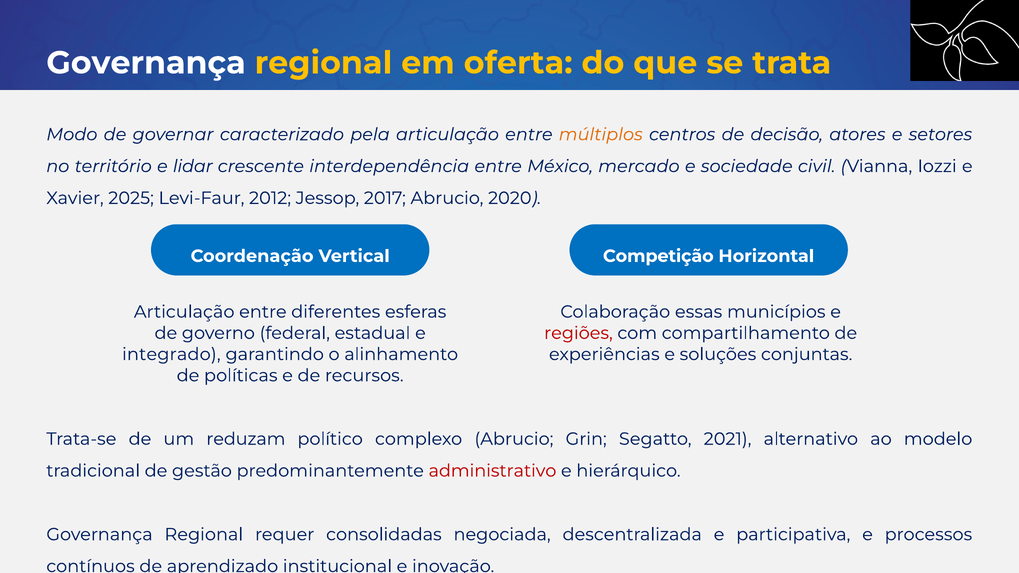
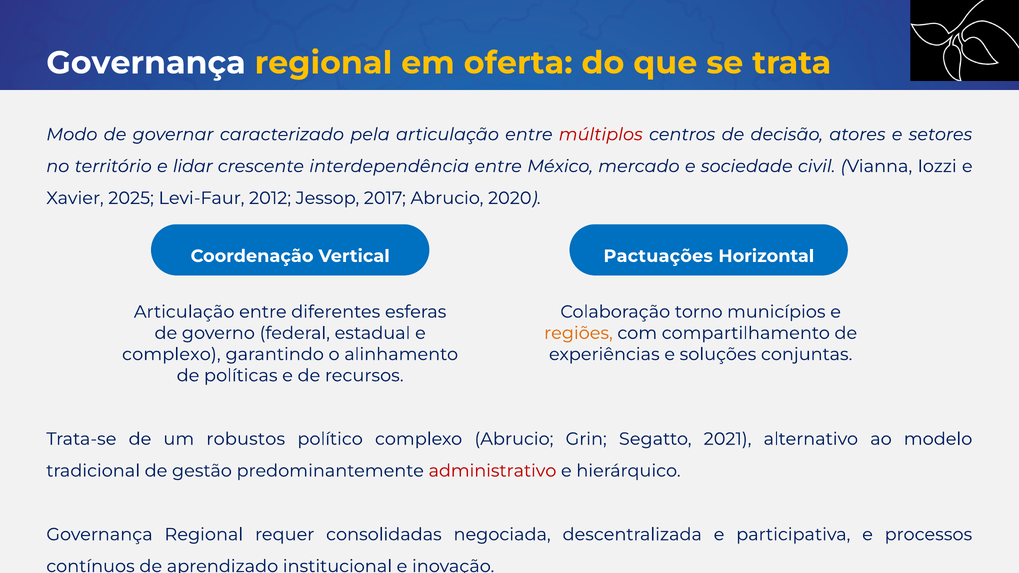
múltiplos colour: orange -> red
Competição: Competição -> Pactuações
essas: essas -> torno
regiões colour: red -> orange
integrado at (171, 354): integrado -> complexo
reduzam: reduzam -> robustos
